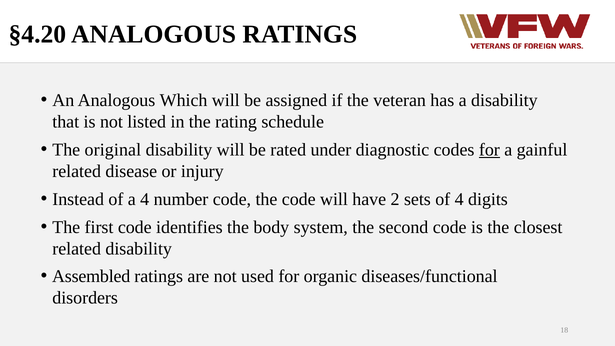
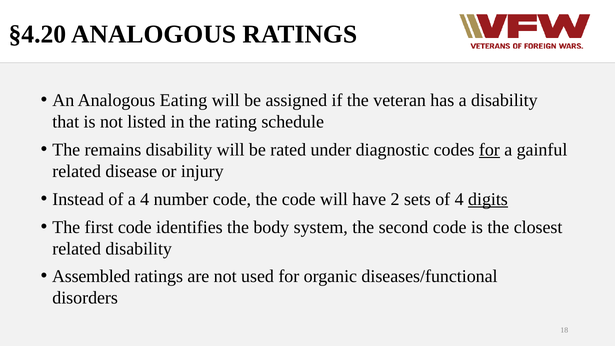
Which: Which -> Eating
original: original -> remains
digits underline: none -> present
